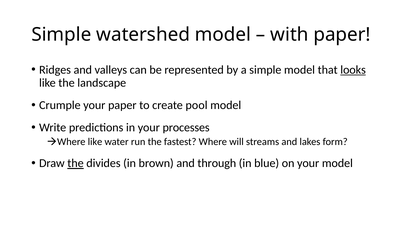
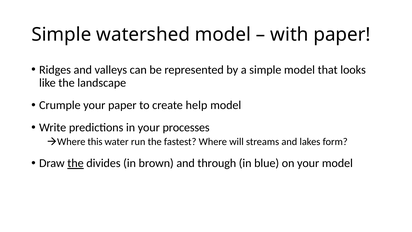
looks underline: present -> none
pool: pool -> help
Where like: like -> this
